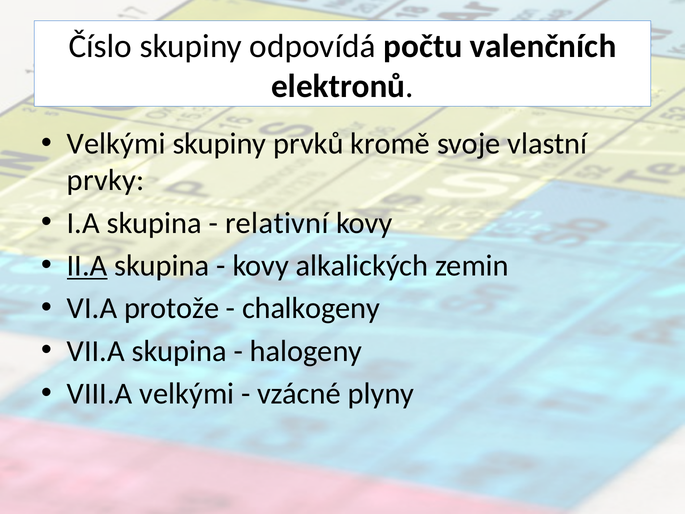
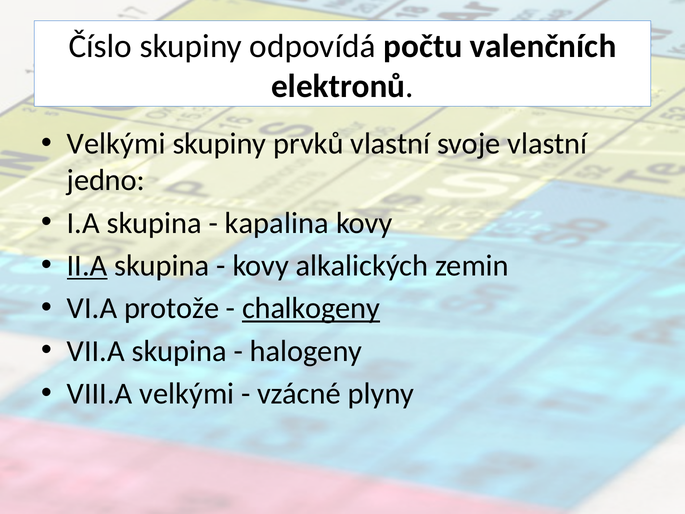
prvků kromě: kromě -> vlastní
prvky: prvky -> jedno
relativní: relativní -> kapalina
chalkogeny underline: none -> present
